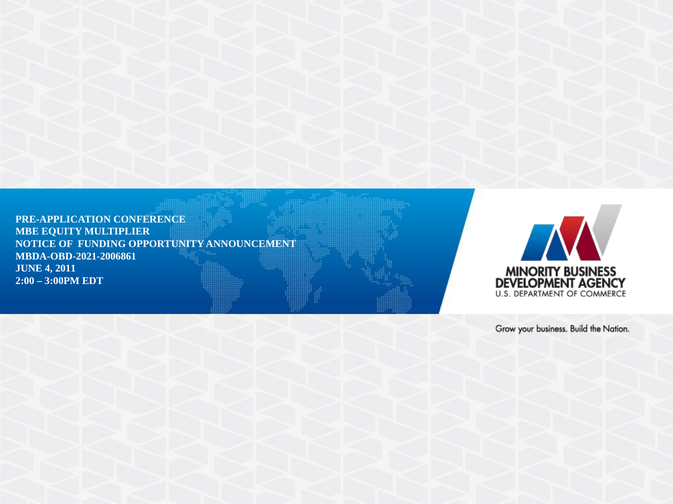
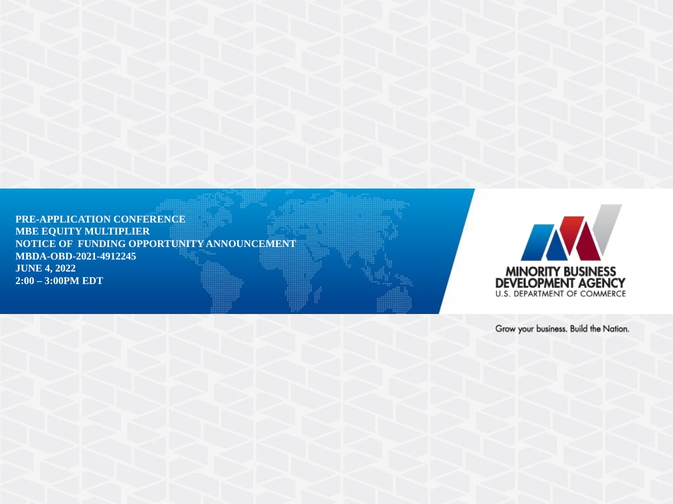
MBDA-OBD-2021-2006861: MBDA-OBD-2021-2006861 -> MBDA-OBD-2021-4912245
2011: 2011 -> 2022
